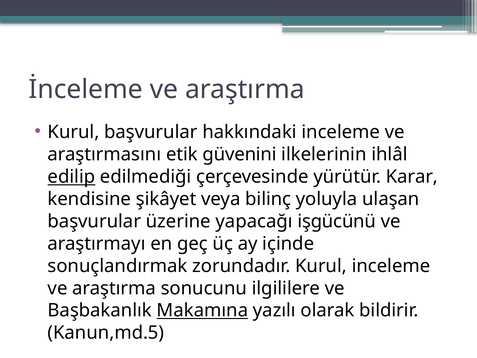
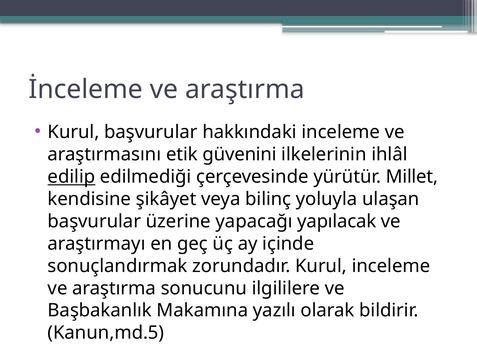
Karar: Karar -> Millet
işgücünü: işgücünü -> yapılacak
Makamına underline: present -> none
